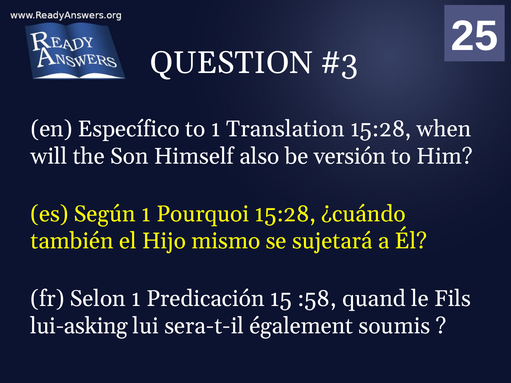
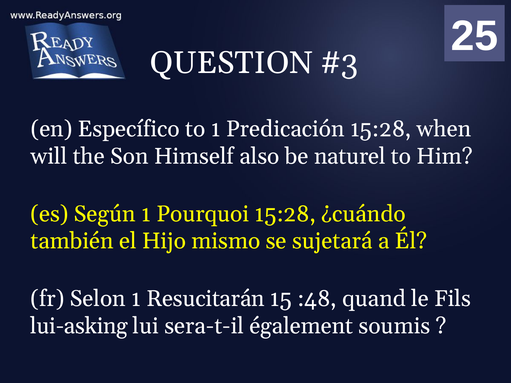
Translation: Translation -> Predicación
versión: versión -> naturel
Predicación: Predicación -> Resucitarán
:58: :58 -> :48
